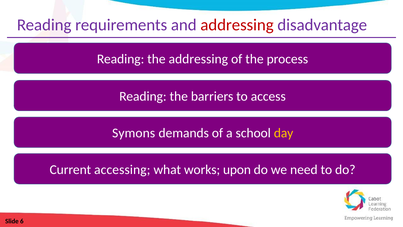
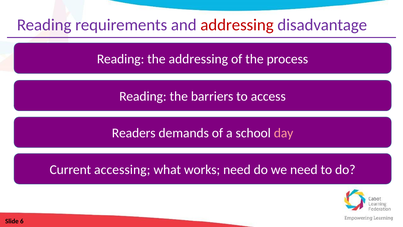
Symons: Symons -> Readers
day colour: yellow -> pink
works upon: upon -> need
